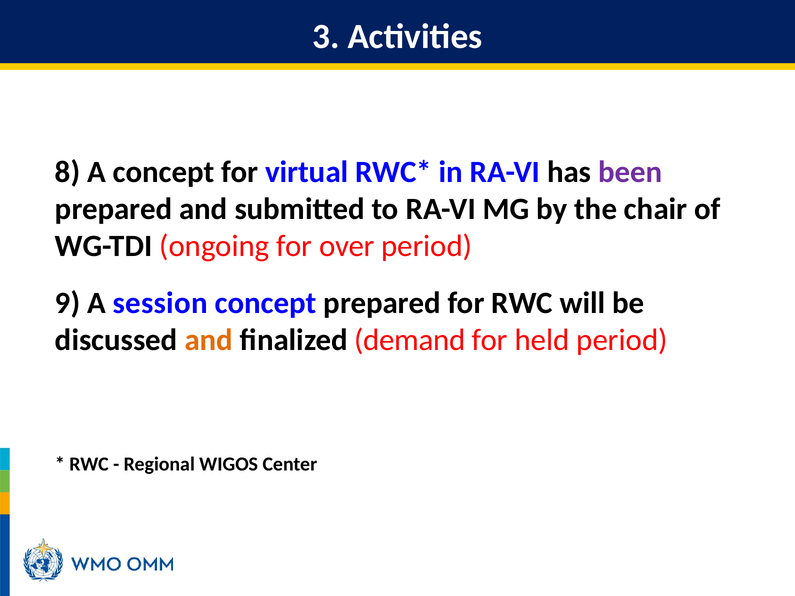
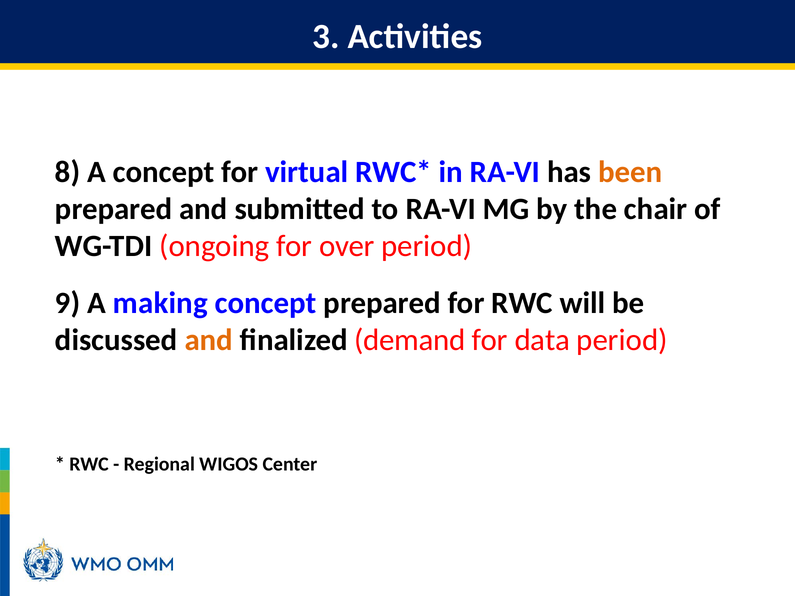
been colour: purple -> orange
session: session -> making
held: held -> data
